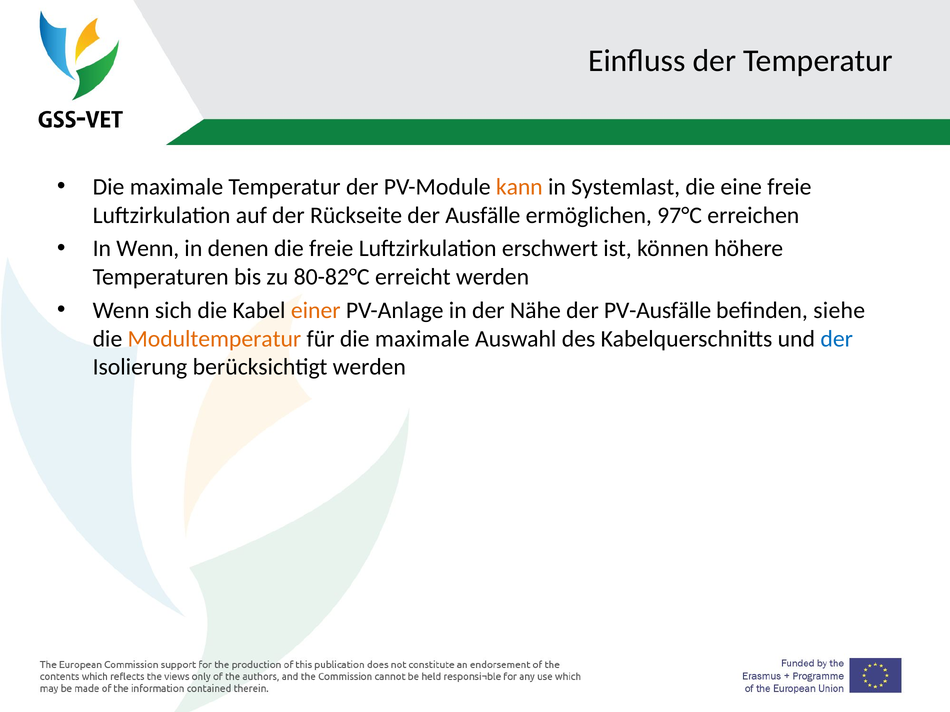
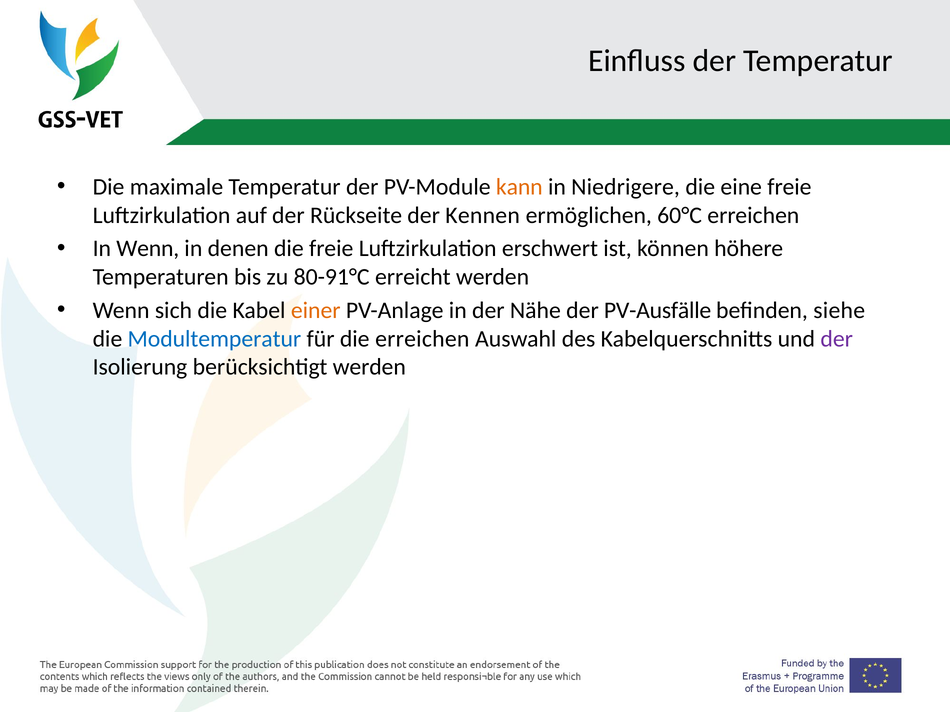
Systemlast: Systemlast -> Niedrigere
Ausfälle: Ausfälle -> Kennen
97°C: 97°C -> 60°C
80-82°C: 80-82°C -> 80-91°C
Modultemperatur colour: orange -> blue
für die maximale: maximale -> erreichen
der at (837, 339) colour: blue -> purple
